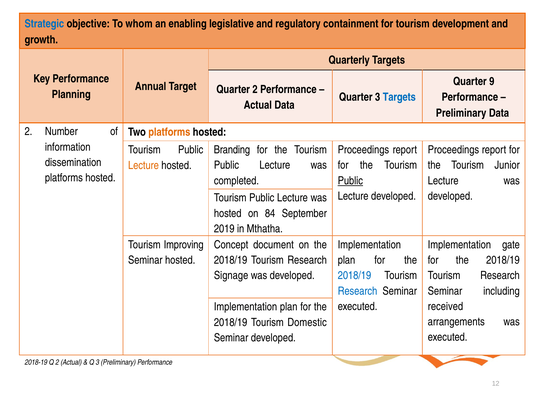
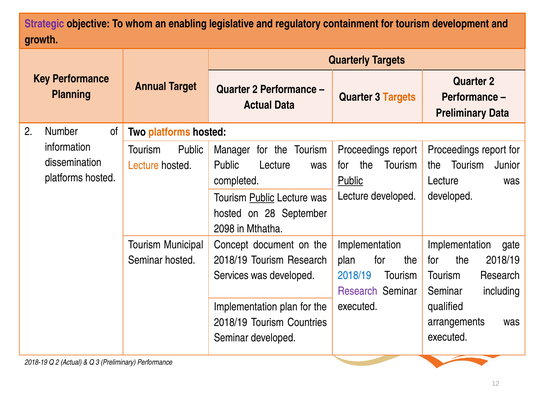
Strategic colour: blue -> purple
9 at (492, 81): 9 -> 2
Targets at (399, 97) colour: blue -> orange
Branding: Branding -> Manager
Public at (262, 198) underline: none -> present
84: 84 -> 28
2019: 2019 -> 2098
Improving: Improving -> Municipal
Signage: Signage -> Services
Research at (358, 291) colour: blue -> purple
received: received -> qualified
Domestic: Domestic -> Countries
